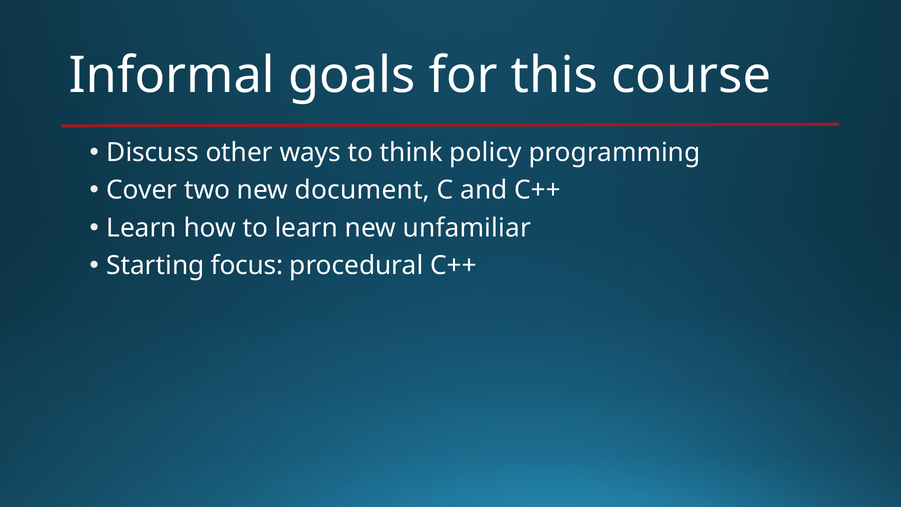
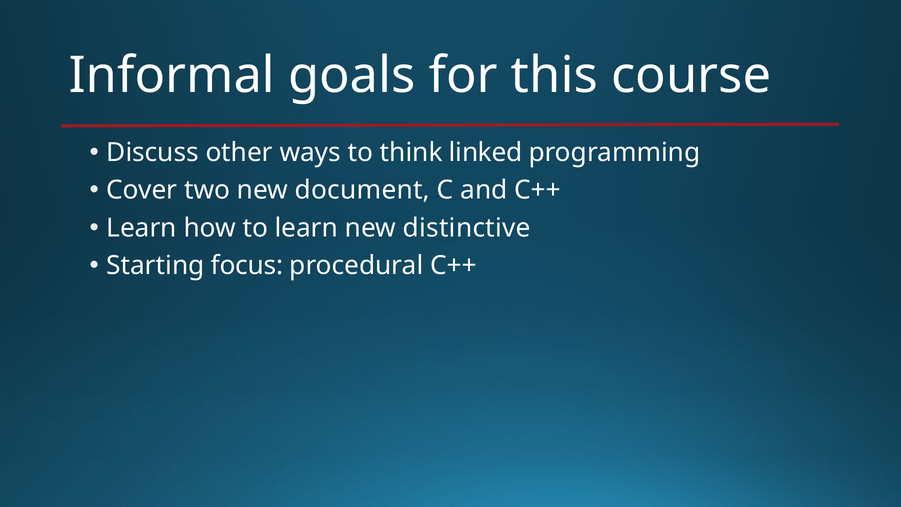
policy: policy -> linked
unfamiliar: unfamiliar -> distinctive
